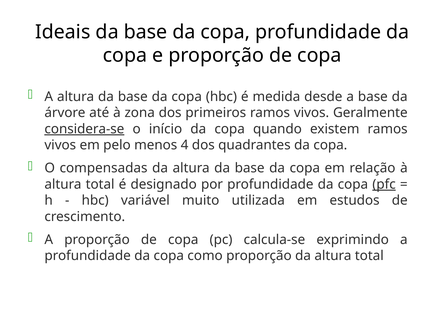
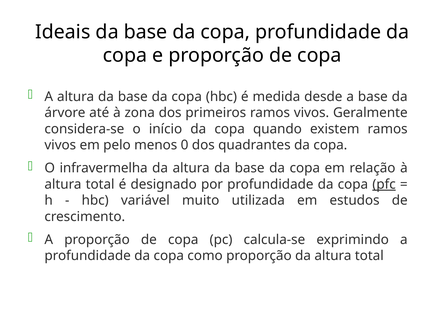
considera-se underline: present -> none
4: 4 -> 0
compensadas: compensadas -> infravermelha
